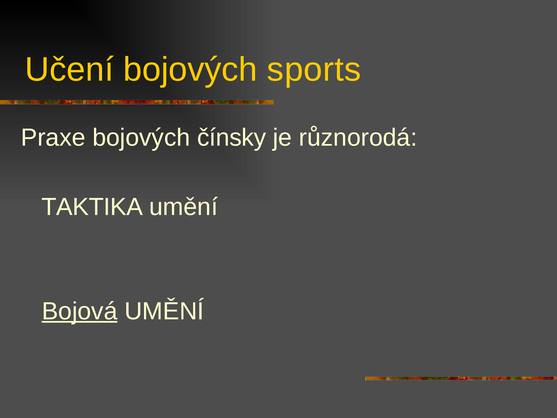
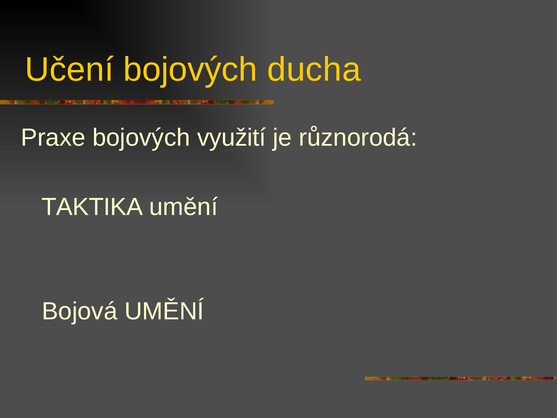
sports: sports -> ducha
čínsky: čínsky -> využití
Bojová underline: present -> none
